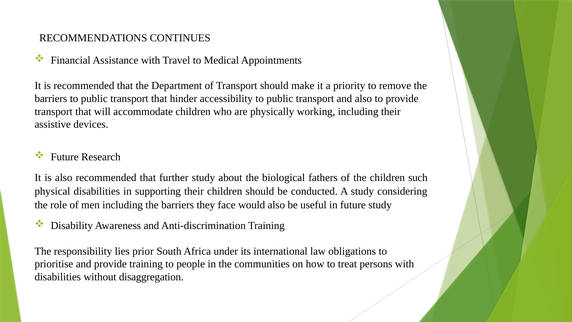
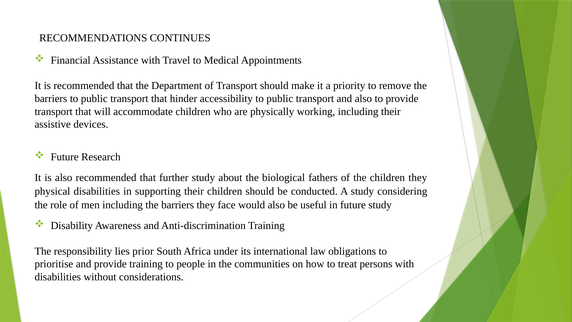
children such: such -> they
disaggregation: disaggregation -> considerations
